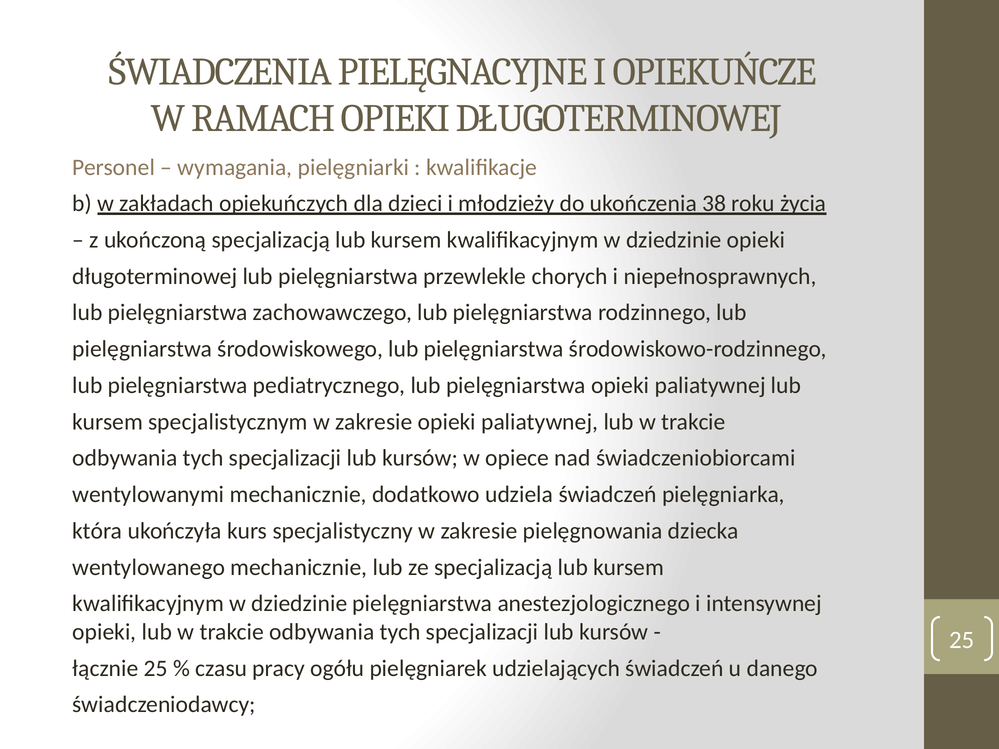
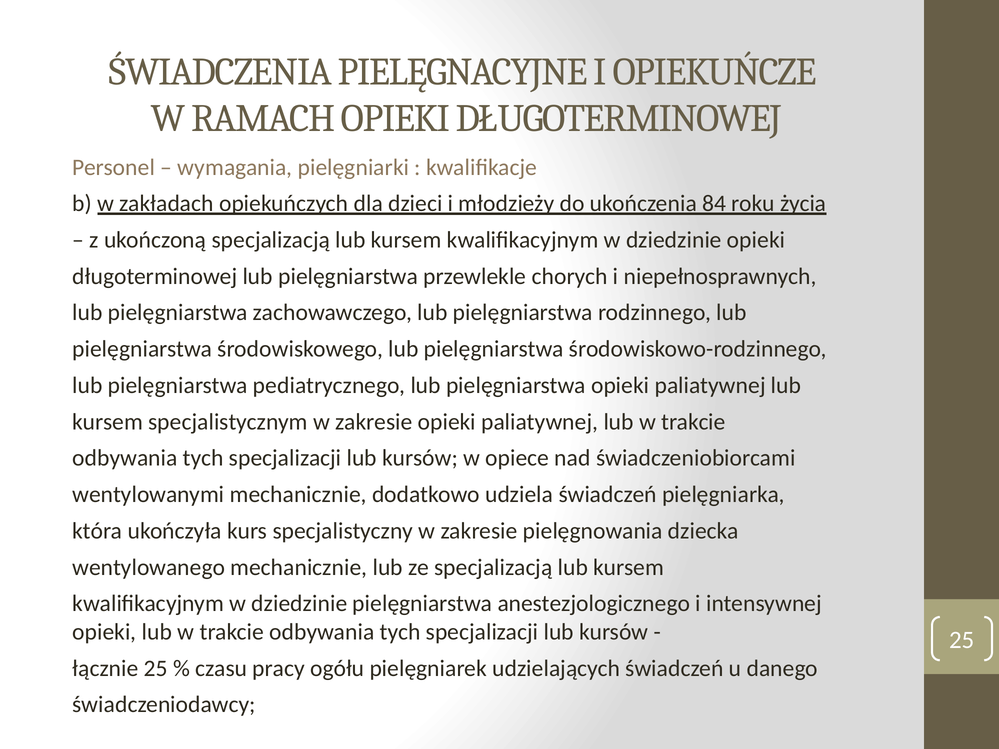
38: 38 -> 84
